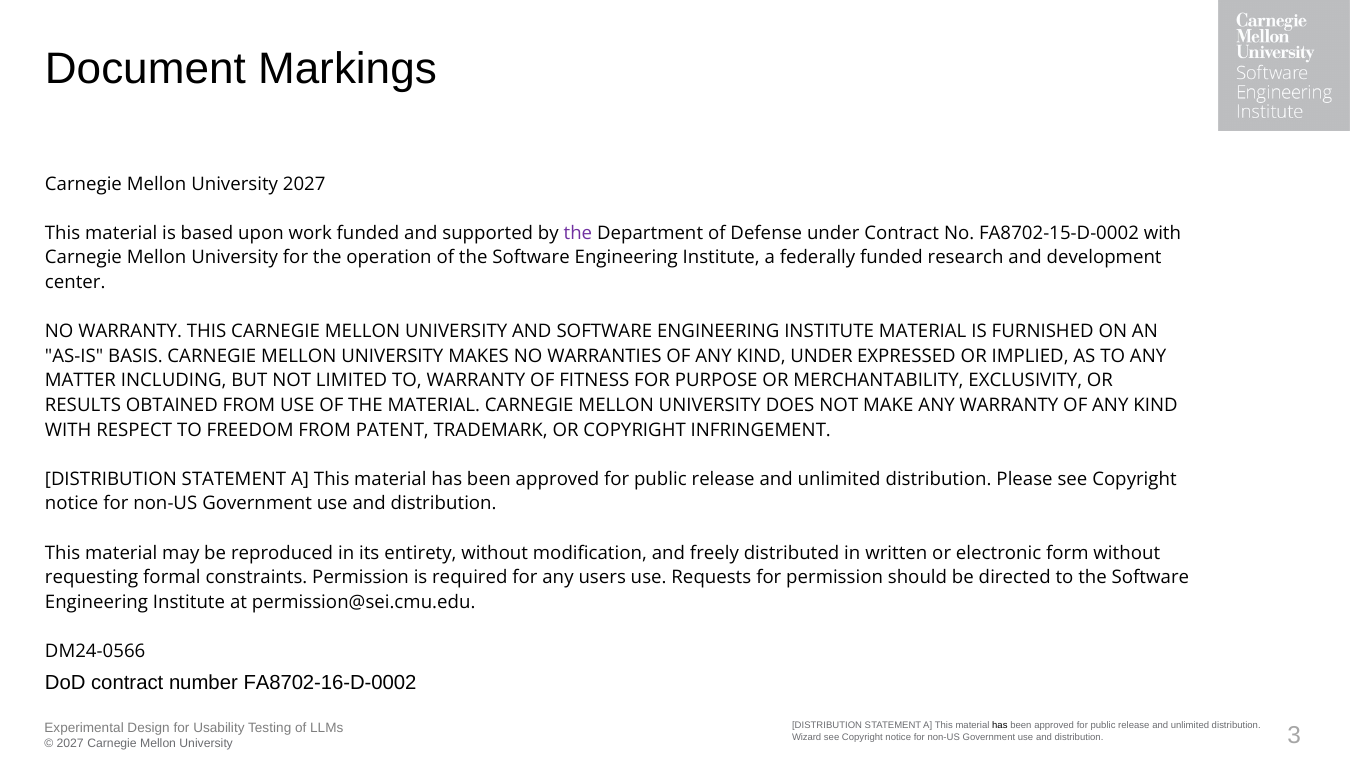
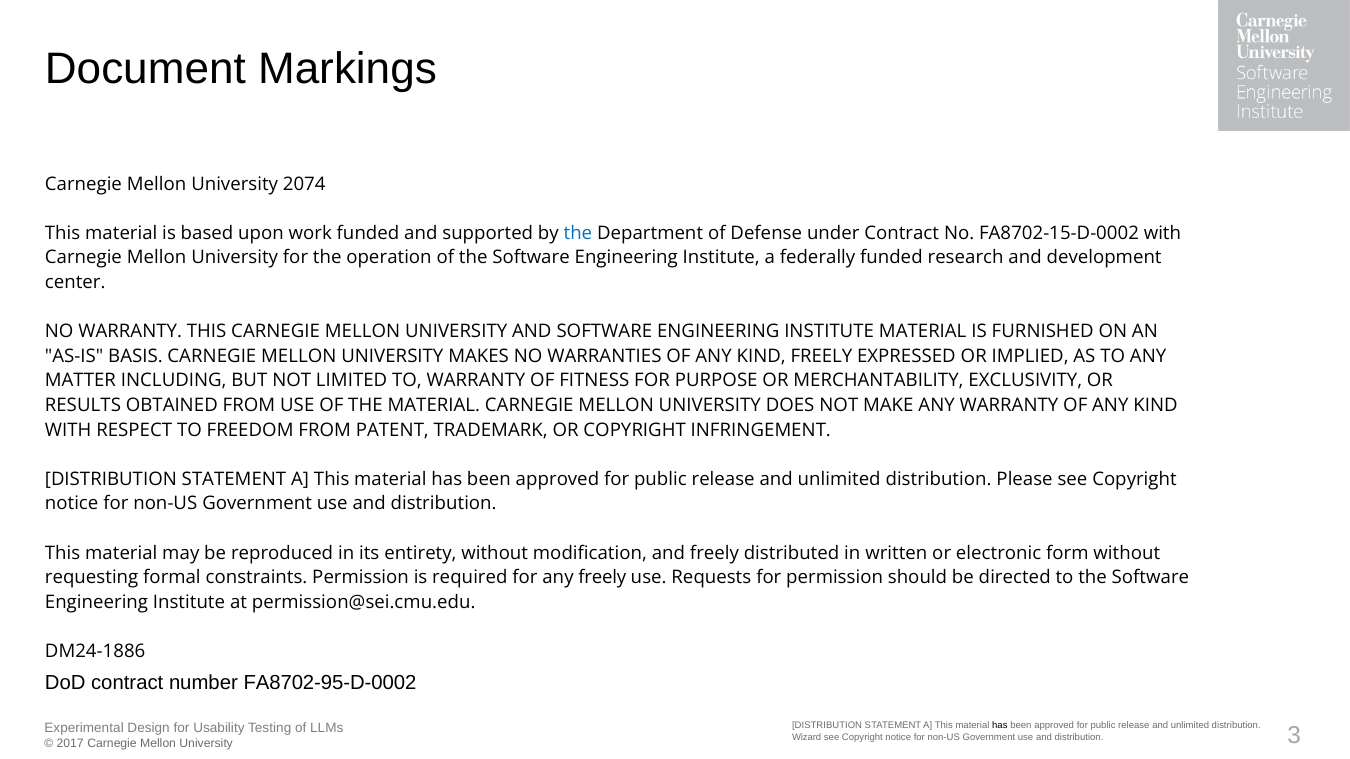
University 2027: 2027 -> 2074
the at (578, 233) colour: purple -> blue
KIND UNDER: UNDER -> FREELY
any users: users -> freely
DM24-0566: DM24-0566 -> DM24-1886
FA8702-16-D-0002: FA8702-16-D-0002 -> FA8702-95-D-0002
2027 at (70, 744): 2027 -> 2017
